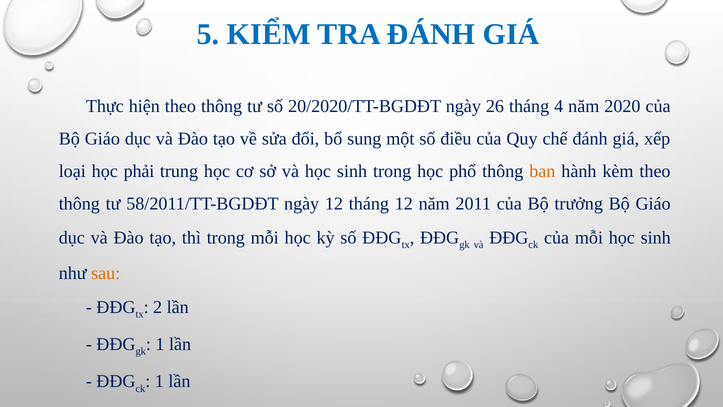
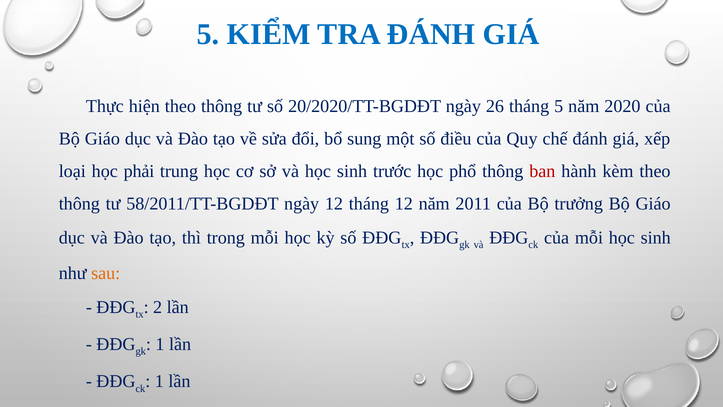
tháng 4: 4 -> 5
sinh trong: trong -> trước
ban colour: orange -> red
